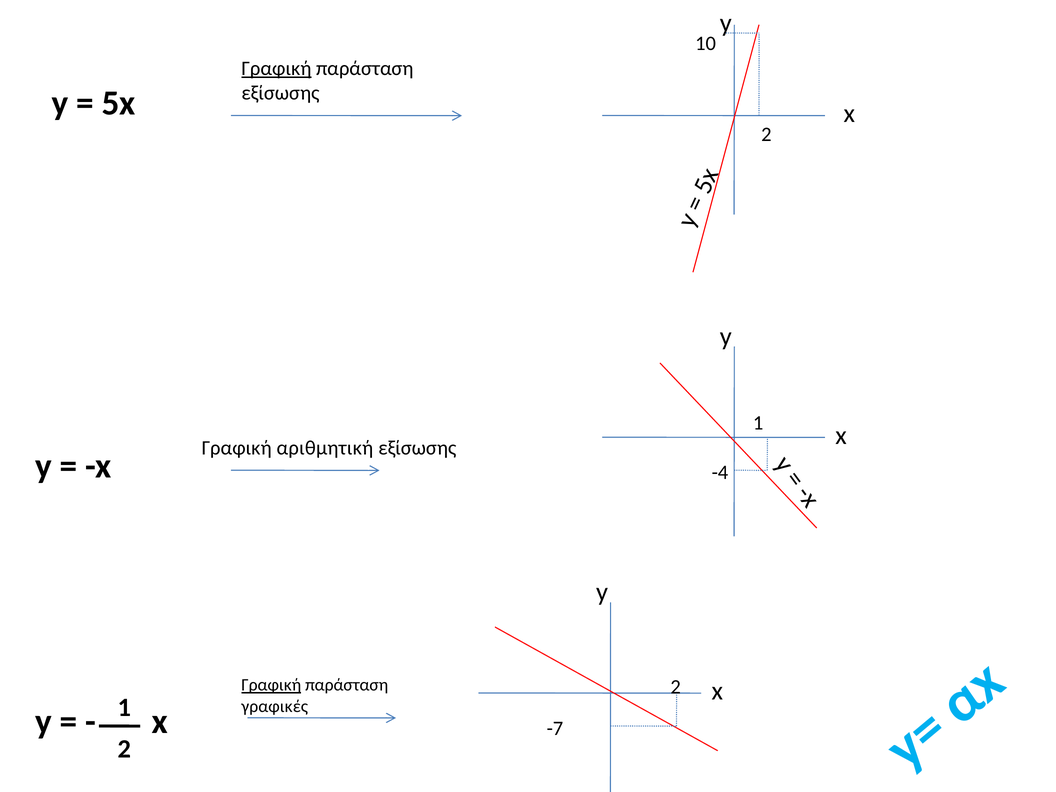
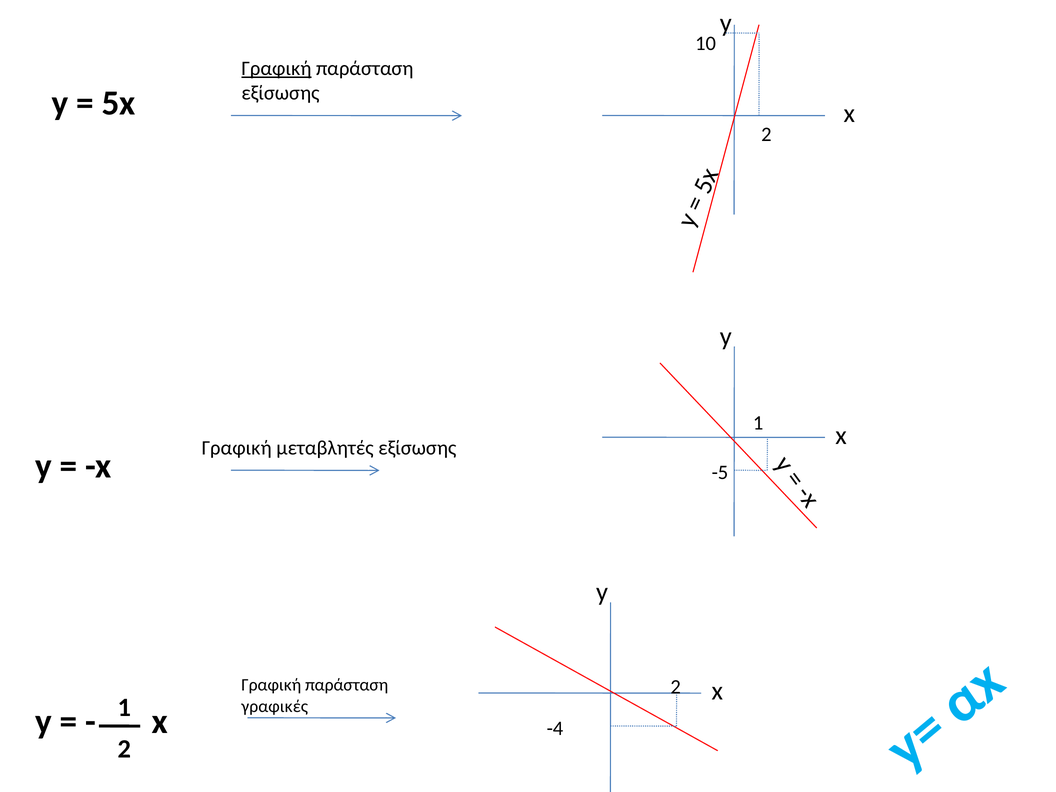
αριθμητική: αριθμητική -> μεταβλητές
-4: -4 -> -5
Γραφική at (271, 685) underline: present -> none
-7: -7 -> -4
